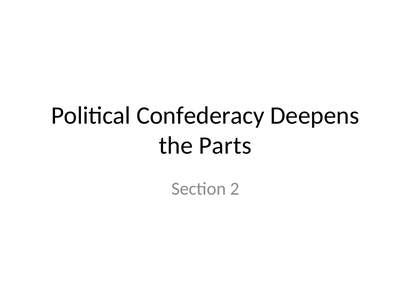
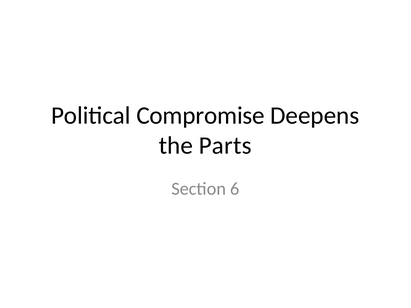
Confederacy: Confederacy -> Compromise
2: 2 -> 6
